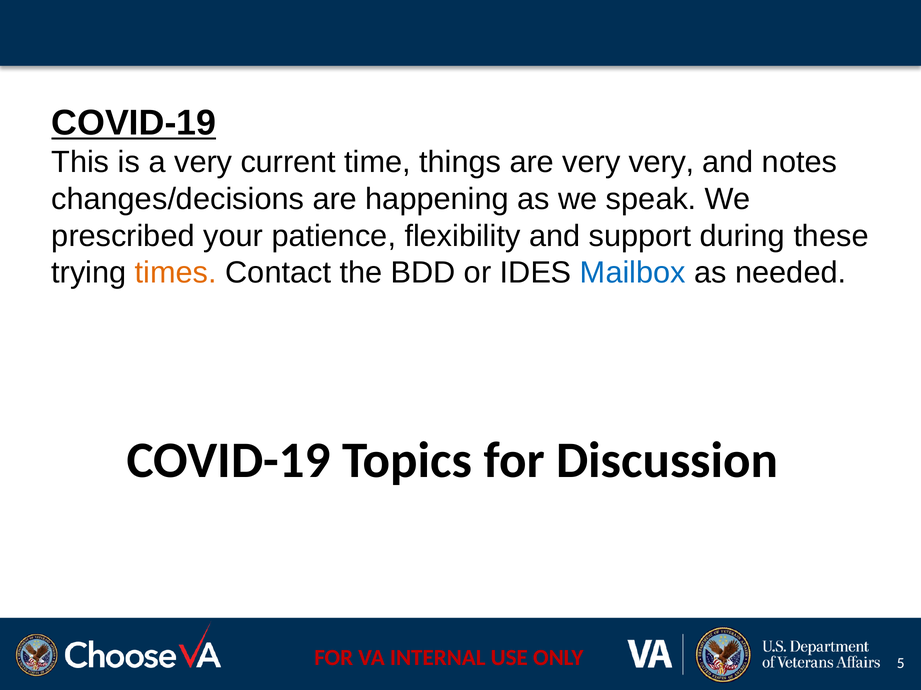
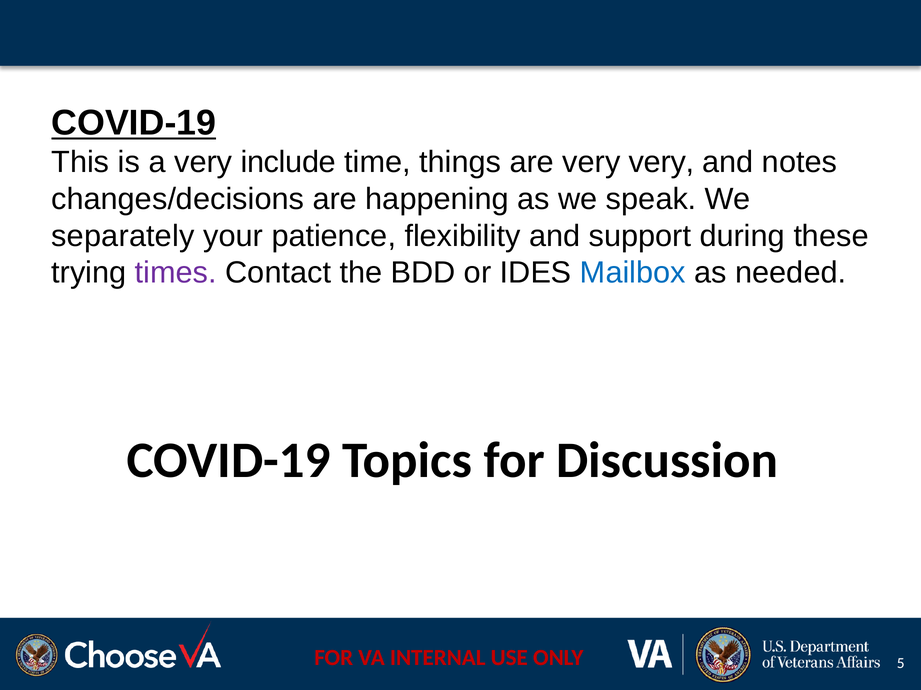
current: current -> include
prescribed: prescribed -> separately
times colour: orange -> purple
